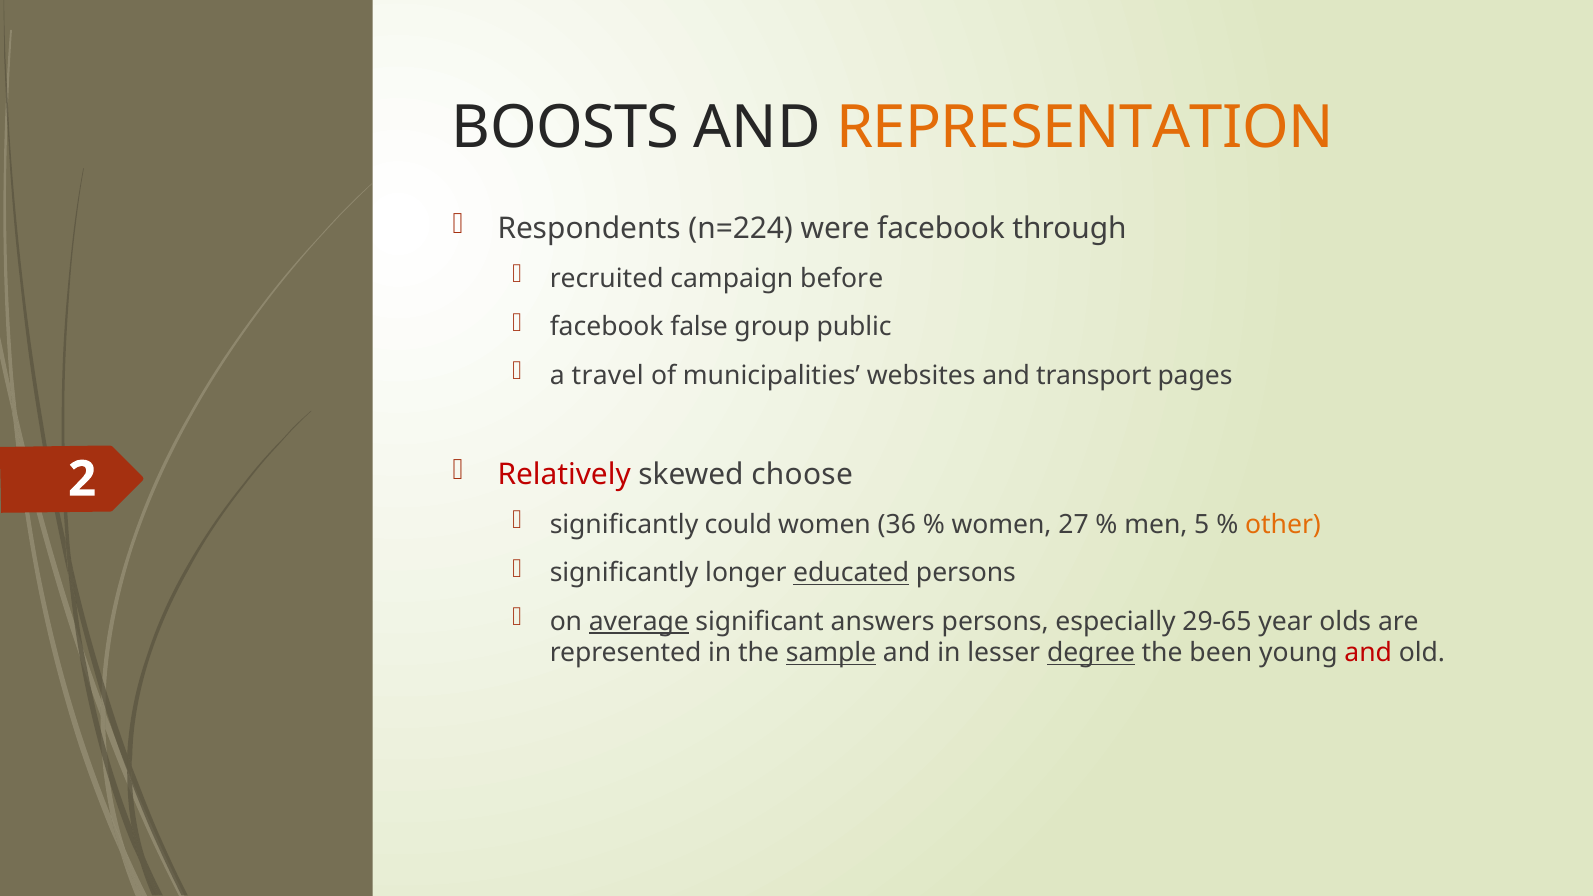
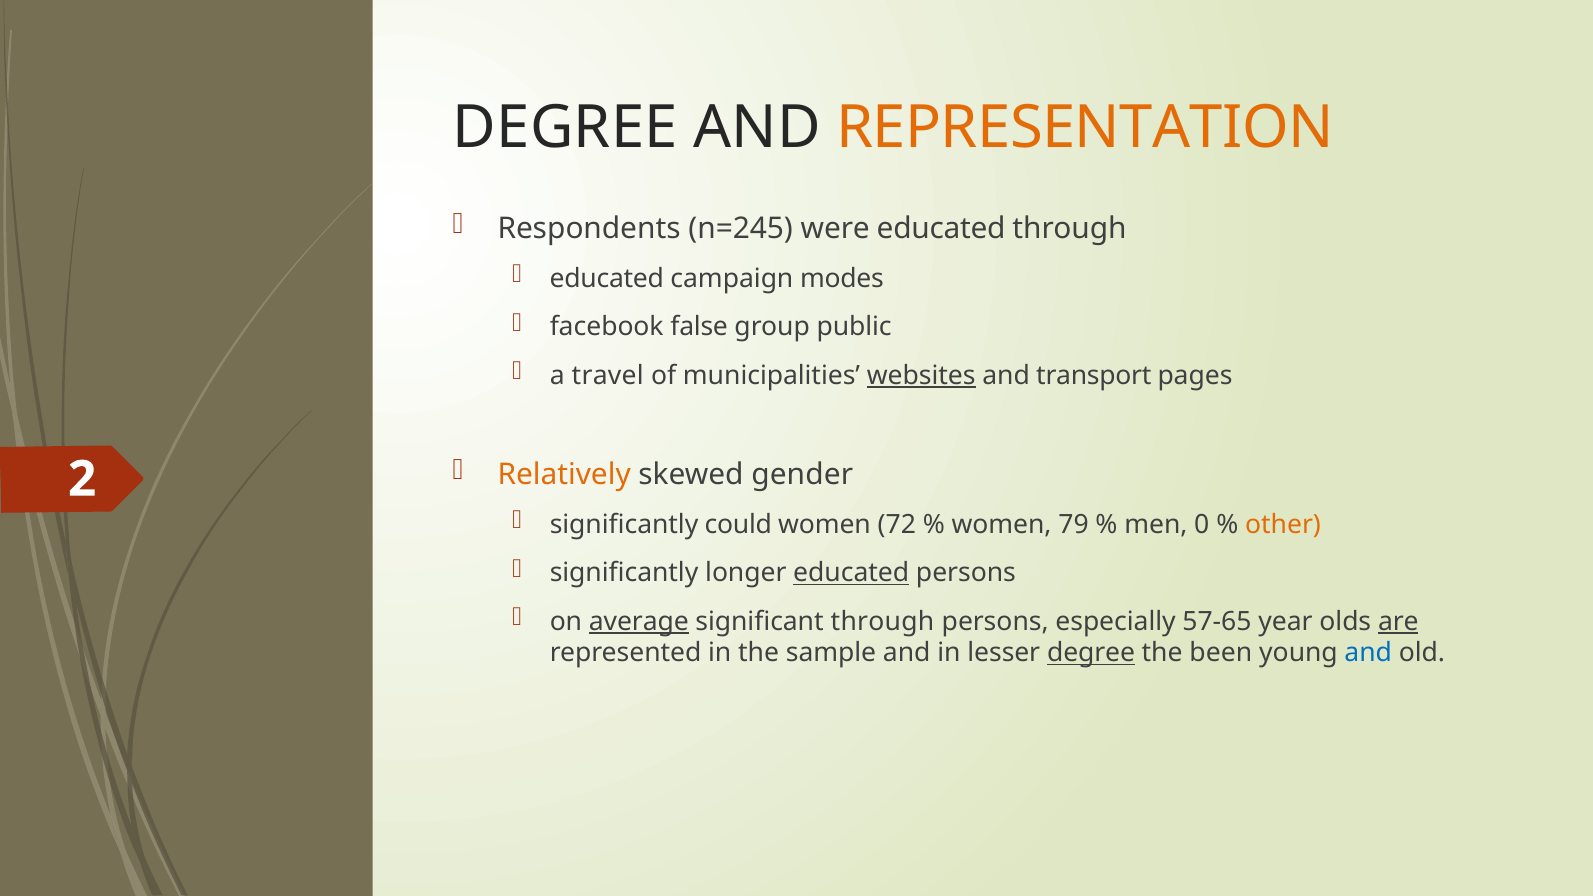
BOOSTS at (566, 128): BOOSTS -> DEGREE
n=224: n=224 -> n=245
were facebook: facebook -> educated
recruited at (607, 279): recruited -> educated
before: before -> modes
websites underline: none -> present
Relatively colour: red -> orange
choose: choose -> gender
36: 36 -> 72
27: 27 -> 79
5: 5 -> 0
significant answers: answers -> through
29-65: 29-65 -> 57-65
are underline: none -> present
sample underline: present -> none
and at (1368, 653) colour: red -> blue
